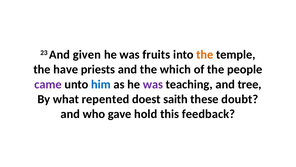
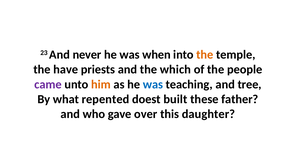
given: given -> never
fruits: fruits -> when
him colour: blue -> orange
was at (153, 84) colour: purple -> blue
saith: saith -> built
doubt: doubt -> father
hold: hold -> over
feedback: feedback -> daughter
